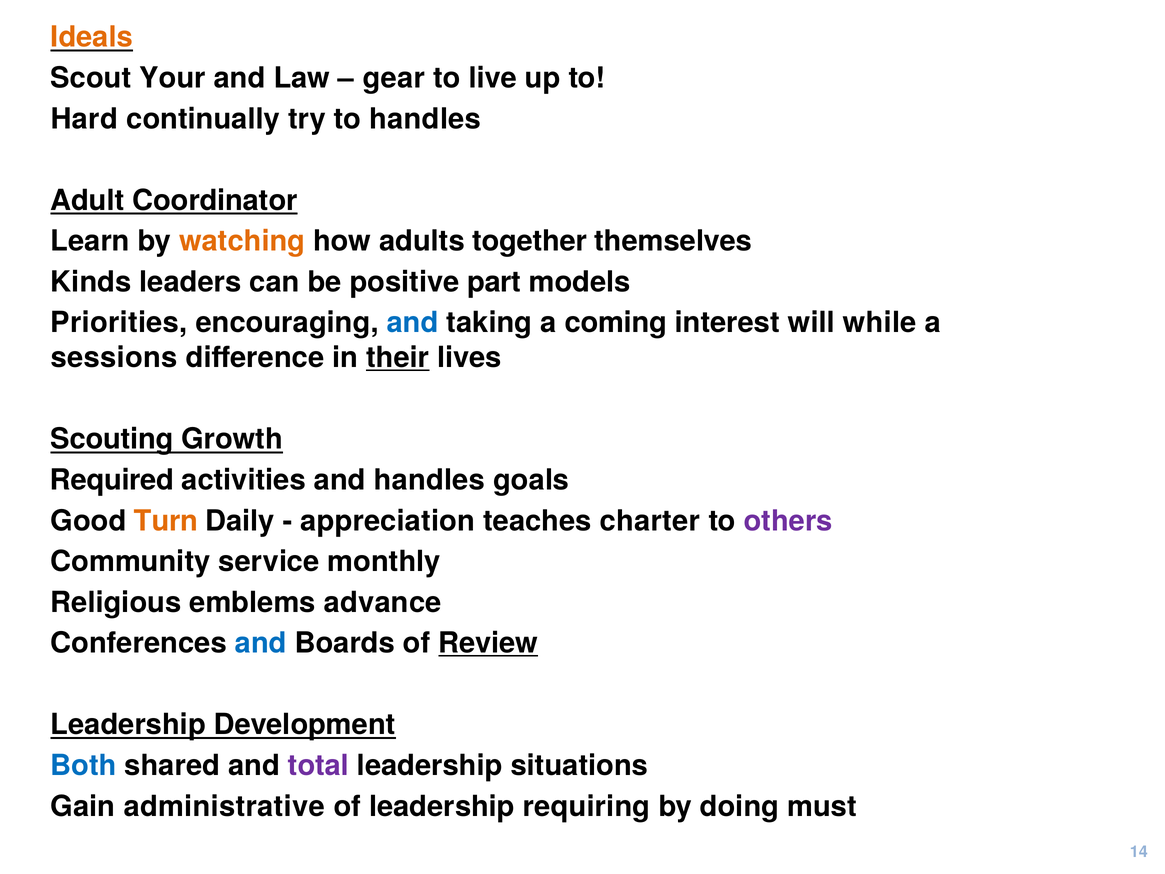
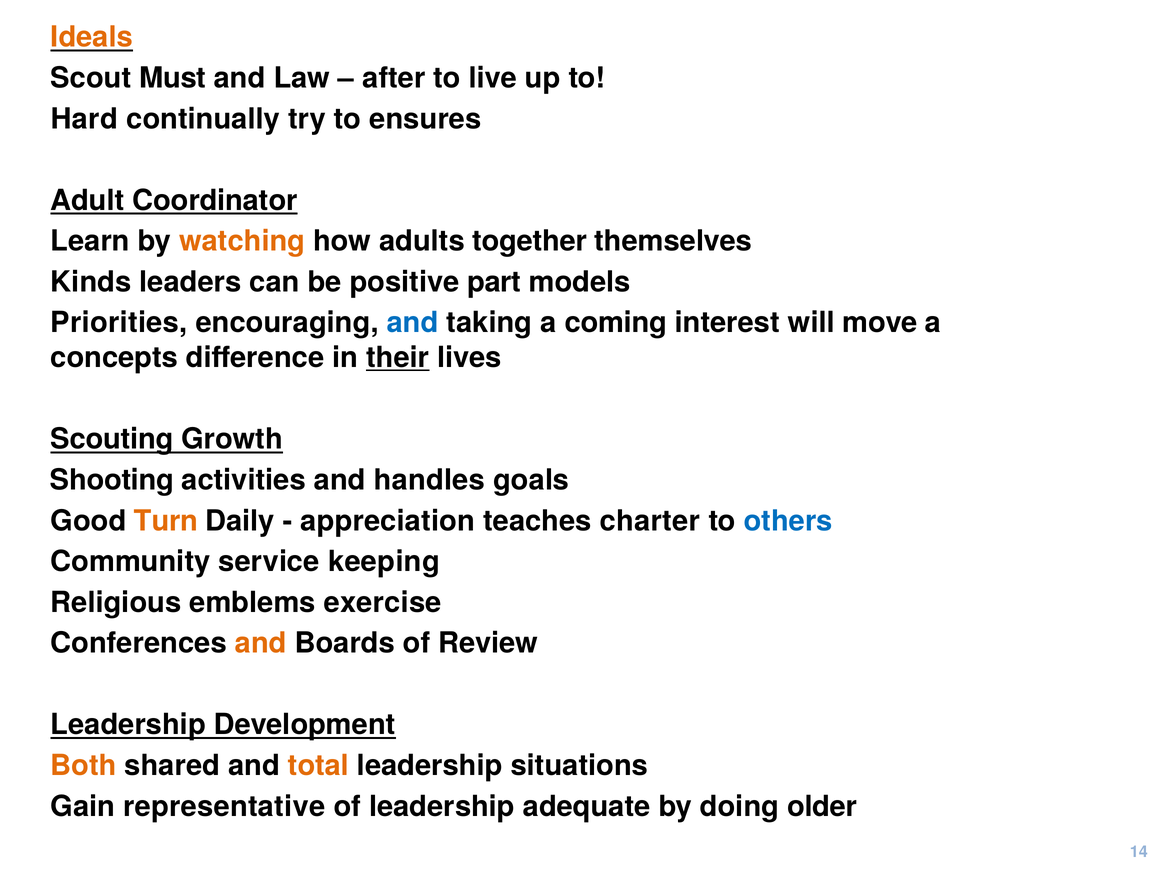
Your: Your -> Must
gear: gear -> after
to handles: handles -> ensures
while: while -> move
sessions: sessions -> concepts
Required: Required -> Shooting
others colour: purple -> blue
monthly: monthly -> keeping
advance: advance -> exercise
and at (261, 643) colour: blue -> orange
Review underline: present -> none
Both colour: blue -> orange
total colour: purple -> orange
administrative: administrative -> representative
requiring: requiring -> adequate
must: must -> older
